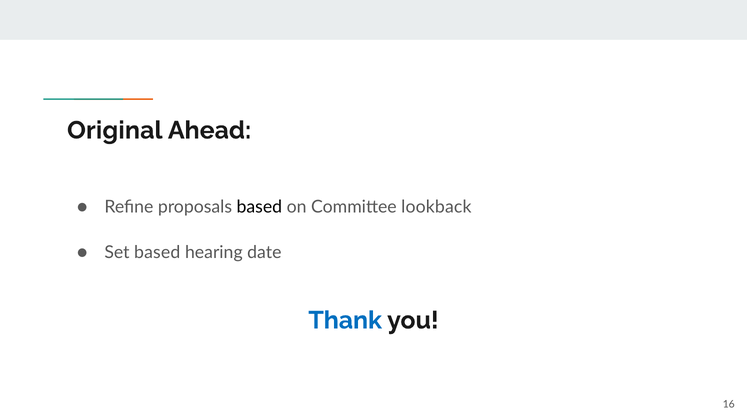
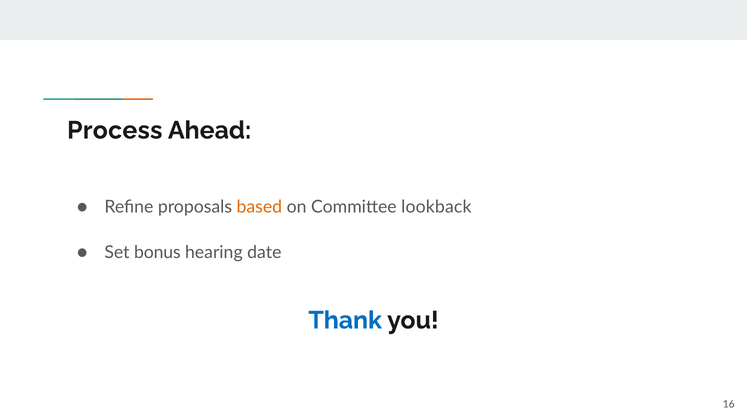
Original: Original -> Process
based at (259, 207) colour: black -> orange
Set based: based -> bonus
